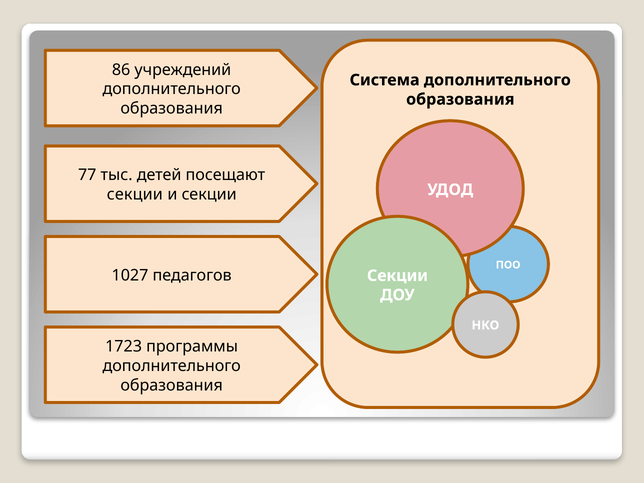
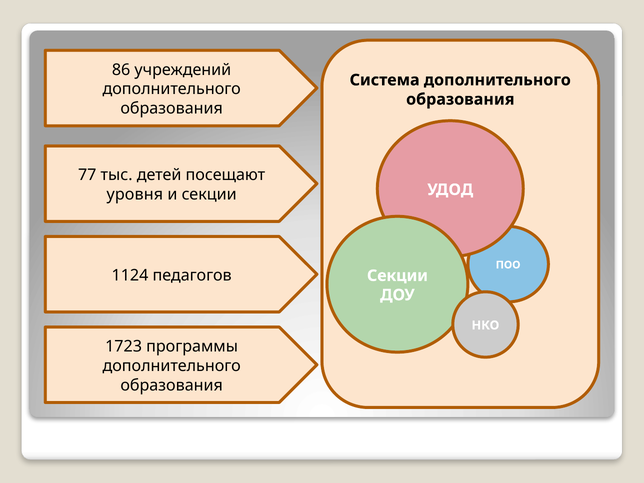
секции at (135, 194): секции -> уровня
1027: 1027 -> 1124
